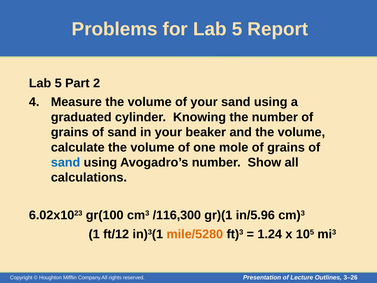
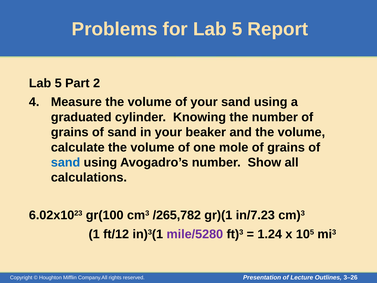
/116,300: /116,300 -> /265,782
in/5.96: in/5.96 -> in/7.23
mile/5280 colour: orange -> purple
